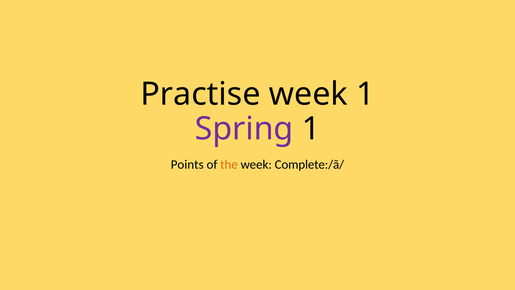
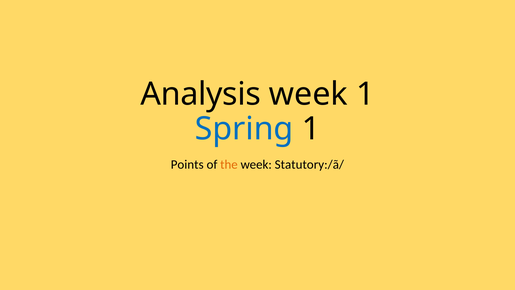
Practise: Practise -> Analysis
Spring colour: purple -> blue
Complete:/ã/: Complete:/ã/ -> Statutory:/ã/
